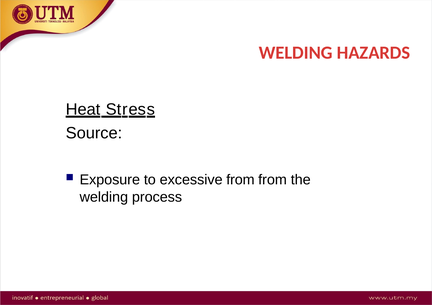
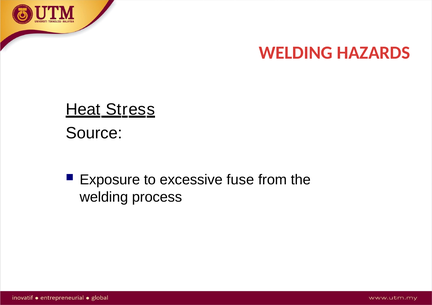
excessive from: from -> fuse
